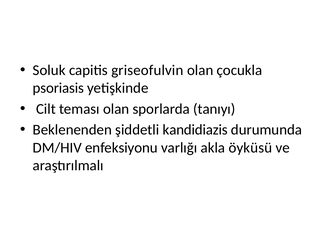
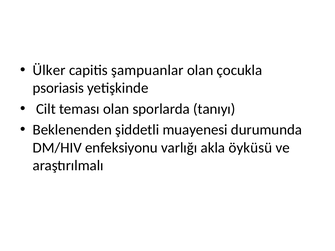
Soluk: Soluk -> Ülker
griseofulvin: griseofulvin -> şampuanlar
kandidiazis: kandidiazis -> muayenesi
